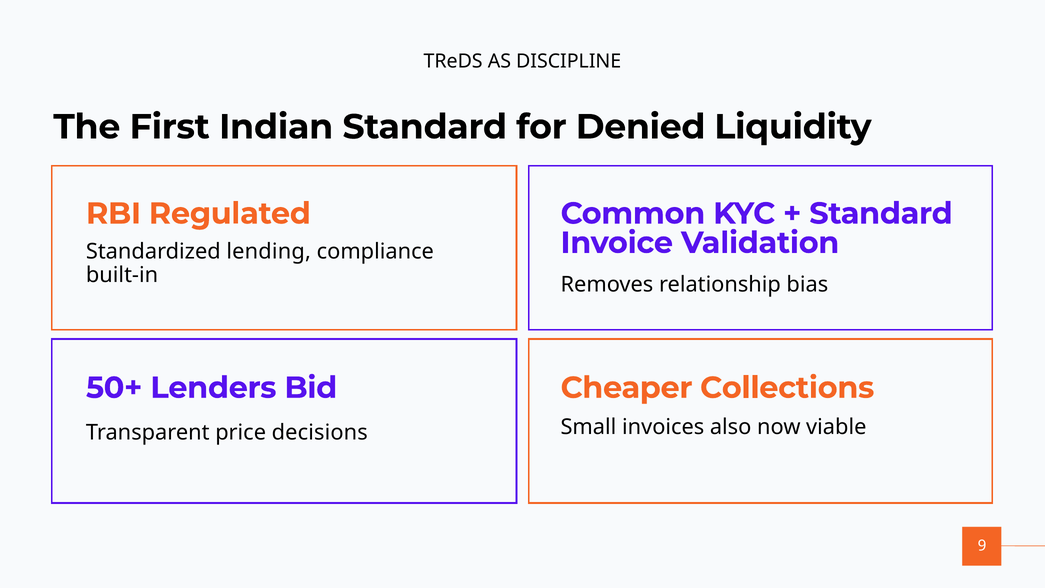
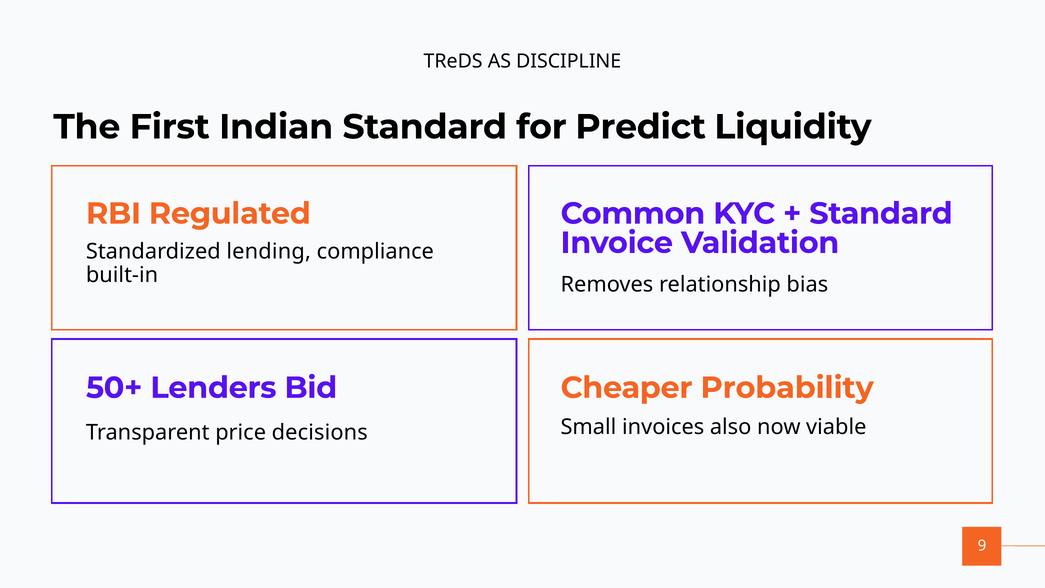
Denied: Denied -> Predict
Collections: Collections -> Probability
